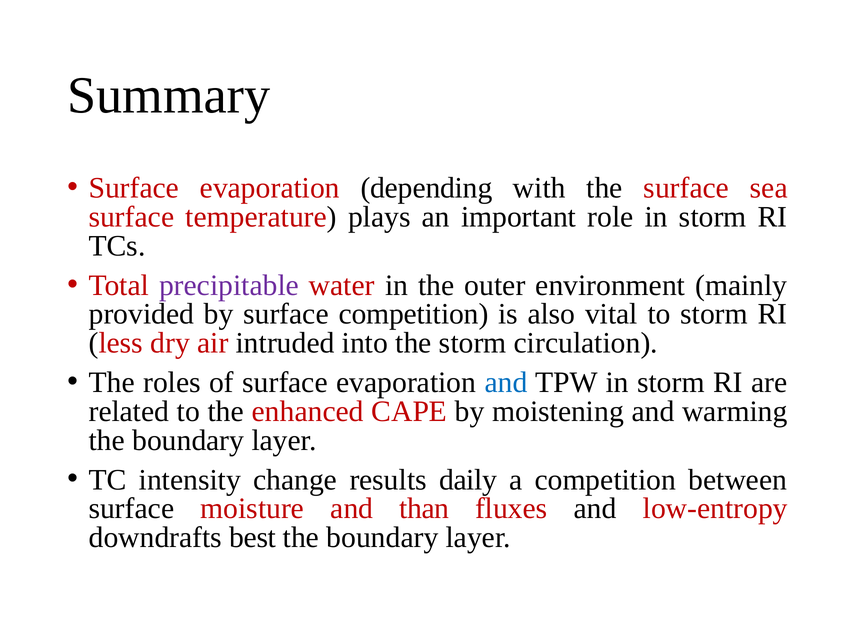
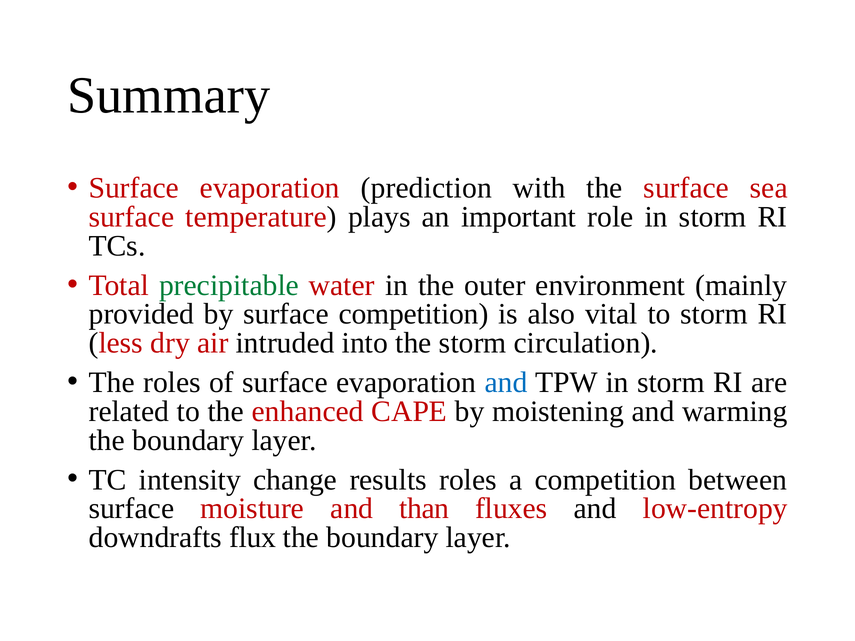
depending: depending -> prediction
precipitable colour: purple -> green
results daily: daily -> roles
best: best -> flux
